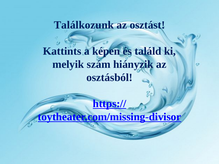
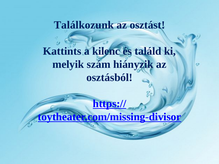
képen: képen -> kilenc
